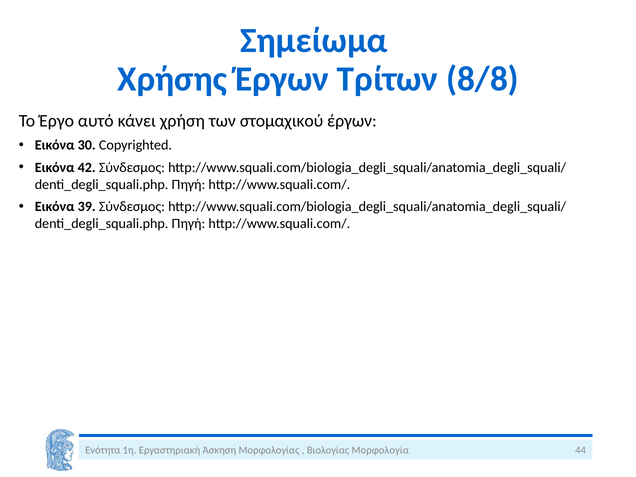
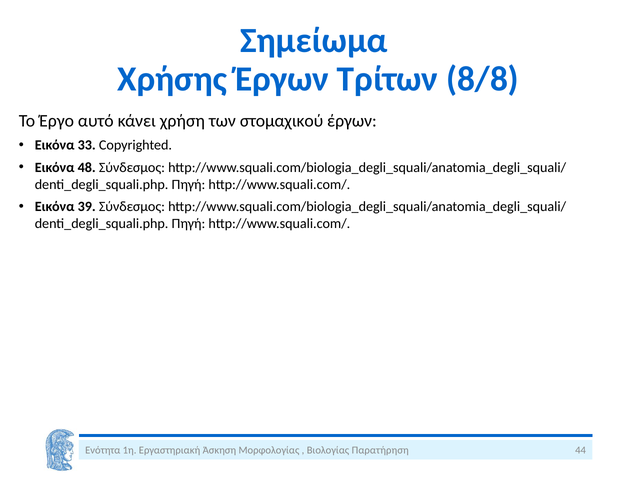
30: 30 -> 33
42: 42 -> 48
Μορφολογία: Μορφολογία -> Παρατήρηση
